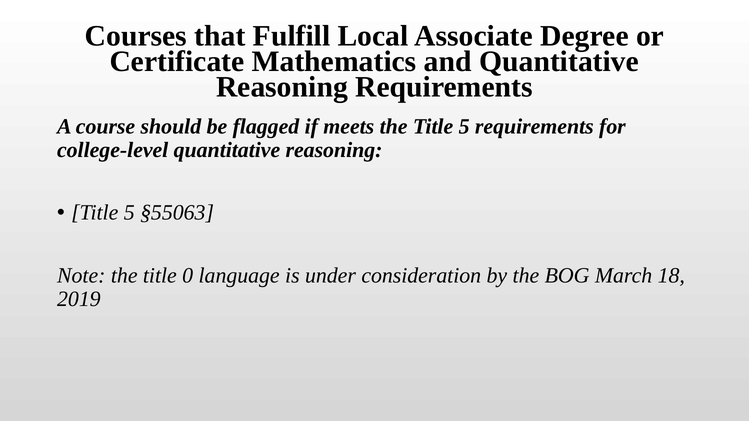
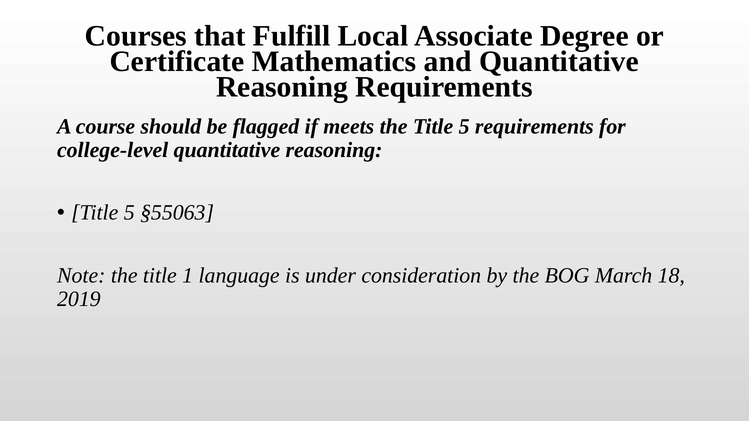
0: 0 -> 1
